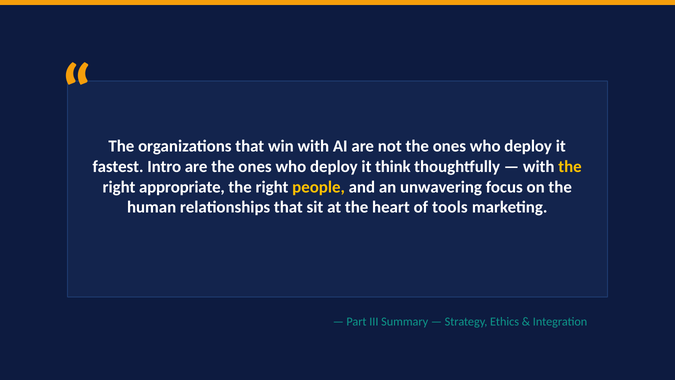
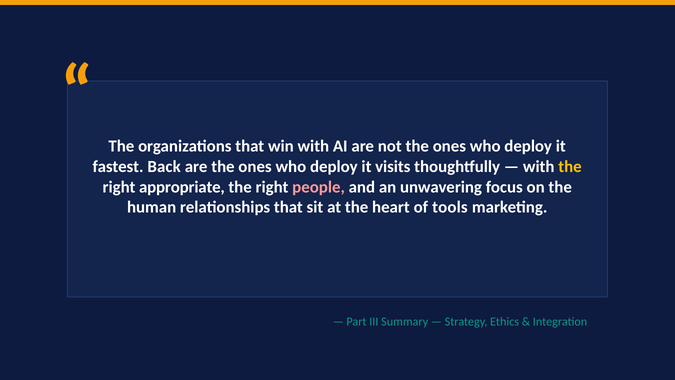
Intro: Intro -> Back
think: think -> visits
people colour: yellow -> pink
